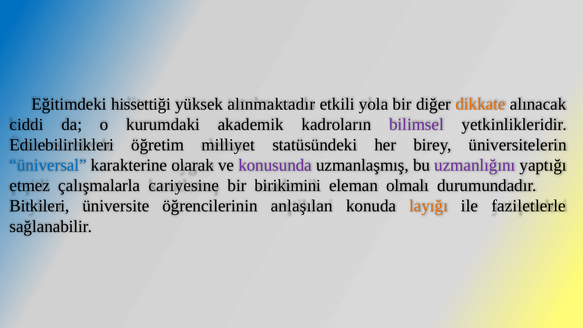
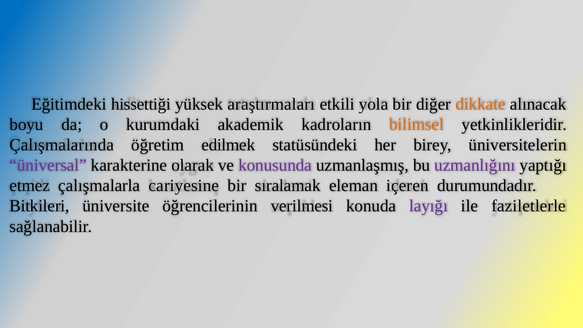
alınmaktadır: alınmaktadır -> araştırmaları
ciddi: ciddi -> boyu
bilimsel colour: purple -> orange
Edilebilirlikleri: Edilebilirlikleri -> Çalışmalarında
milliyet: milliyet -> edilmek
üniversal colour: blue -> purple
birikimini: birikimini -> sıralamak
olmalı: olmalı -> içeren
anlaşılan: anlaşılan -> verilmesi
layığı colour: orange -> purple
